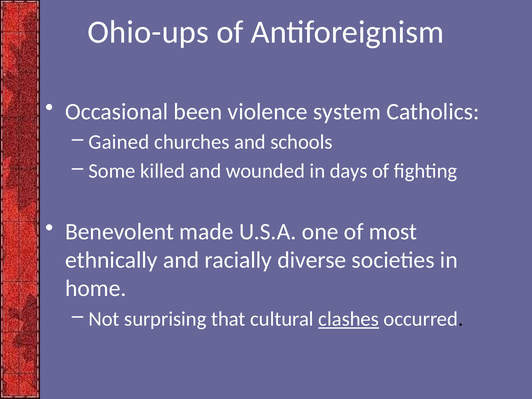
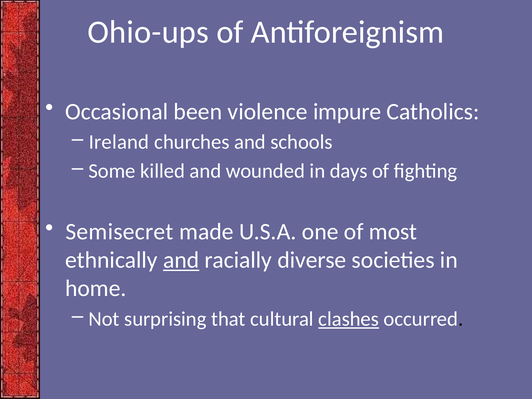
system: system -> impure
Gained: Gained -> Ireland
Benevolent: Benevolent -> Semisecret
and at (181, 260) underline: none -> present
